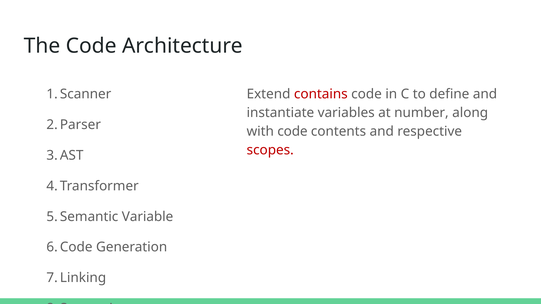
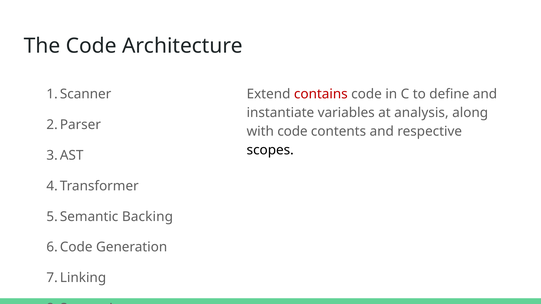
number: number -> analysis
scopes colour: red -> black
Variable: Variable -> Backing
